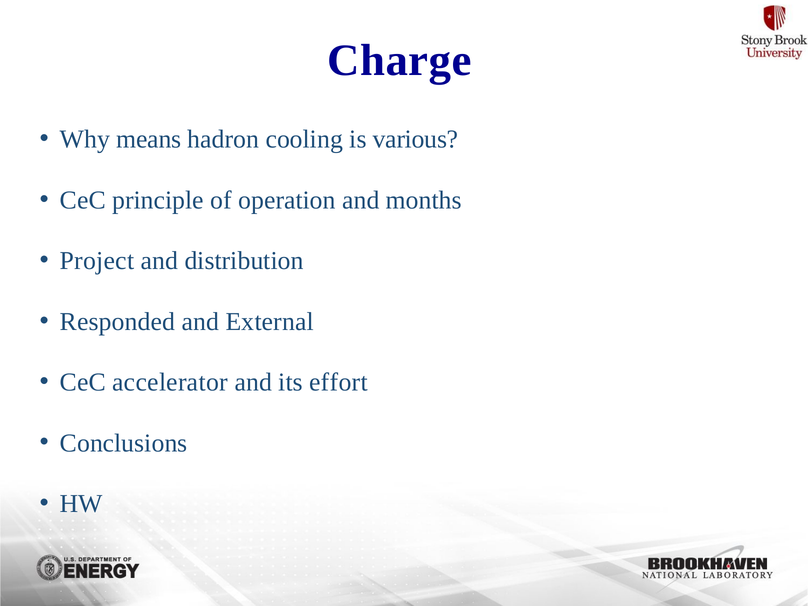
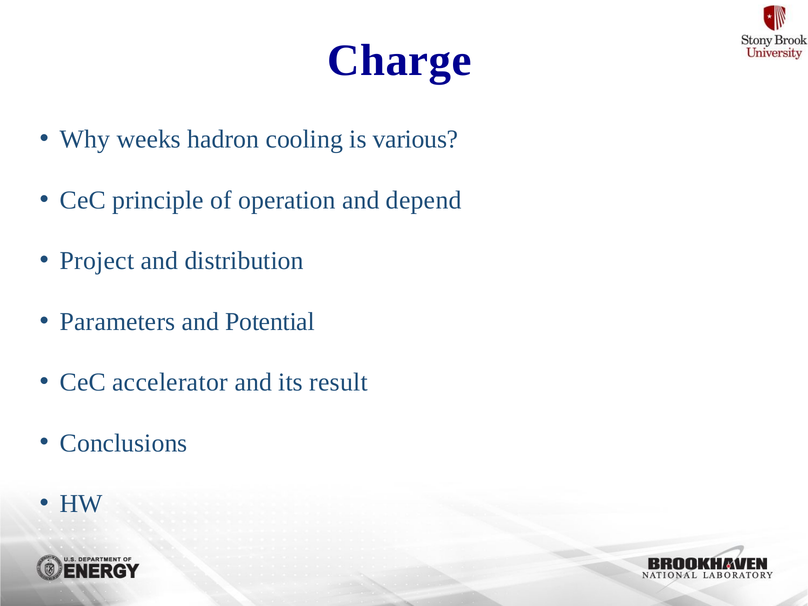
means: means -> weeks
months: months -> depend
Responded: Responded -> Parameters
External: External -> Potential
effort: effort -> result
